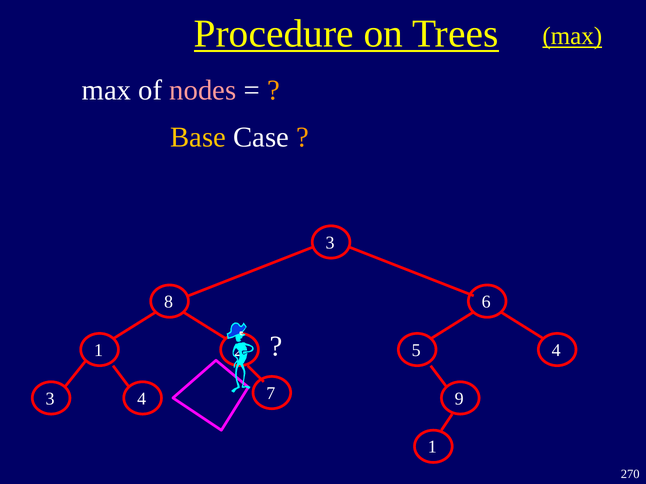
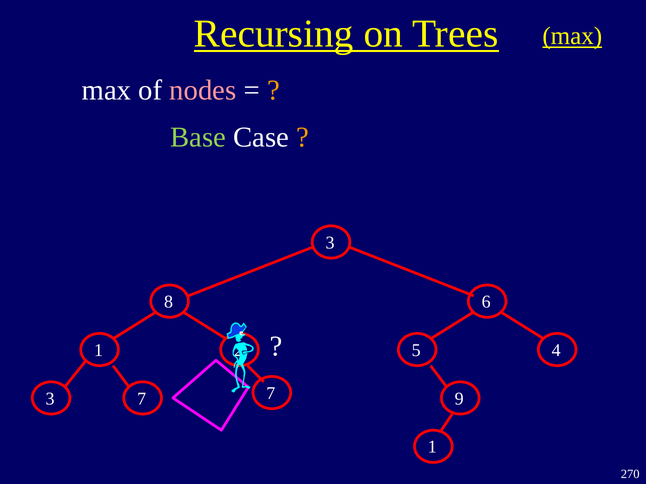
Procedure: Procedure -> Recursing
Base colour: yellow -> light green
3 4: 4 -> 7
